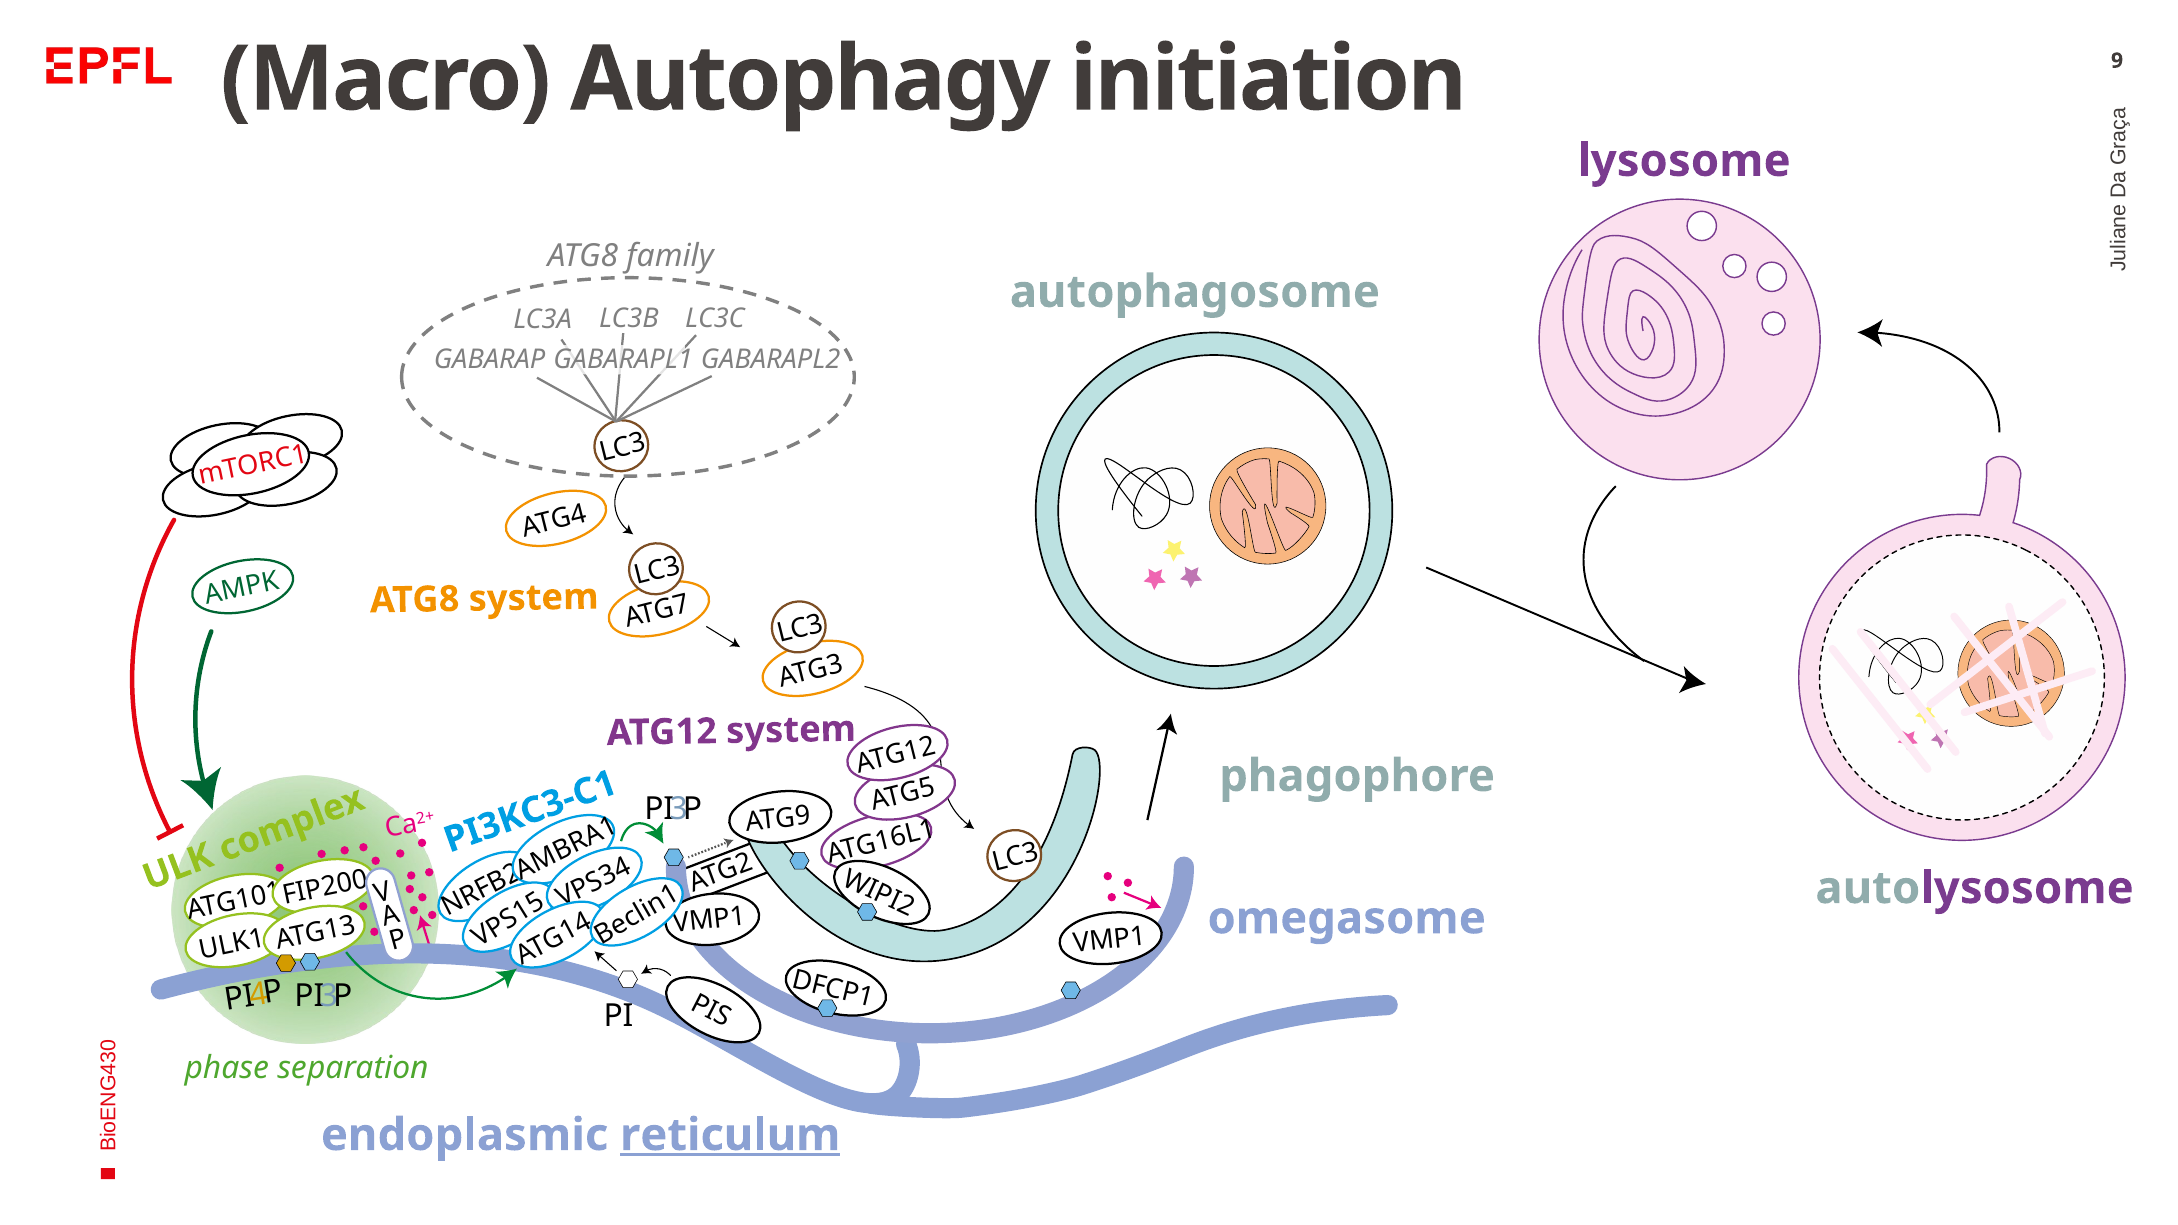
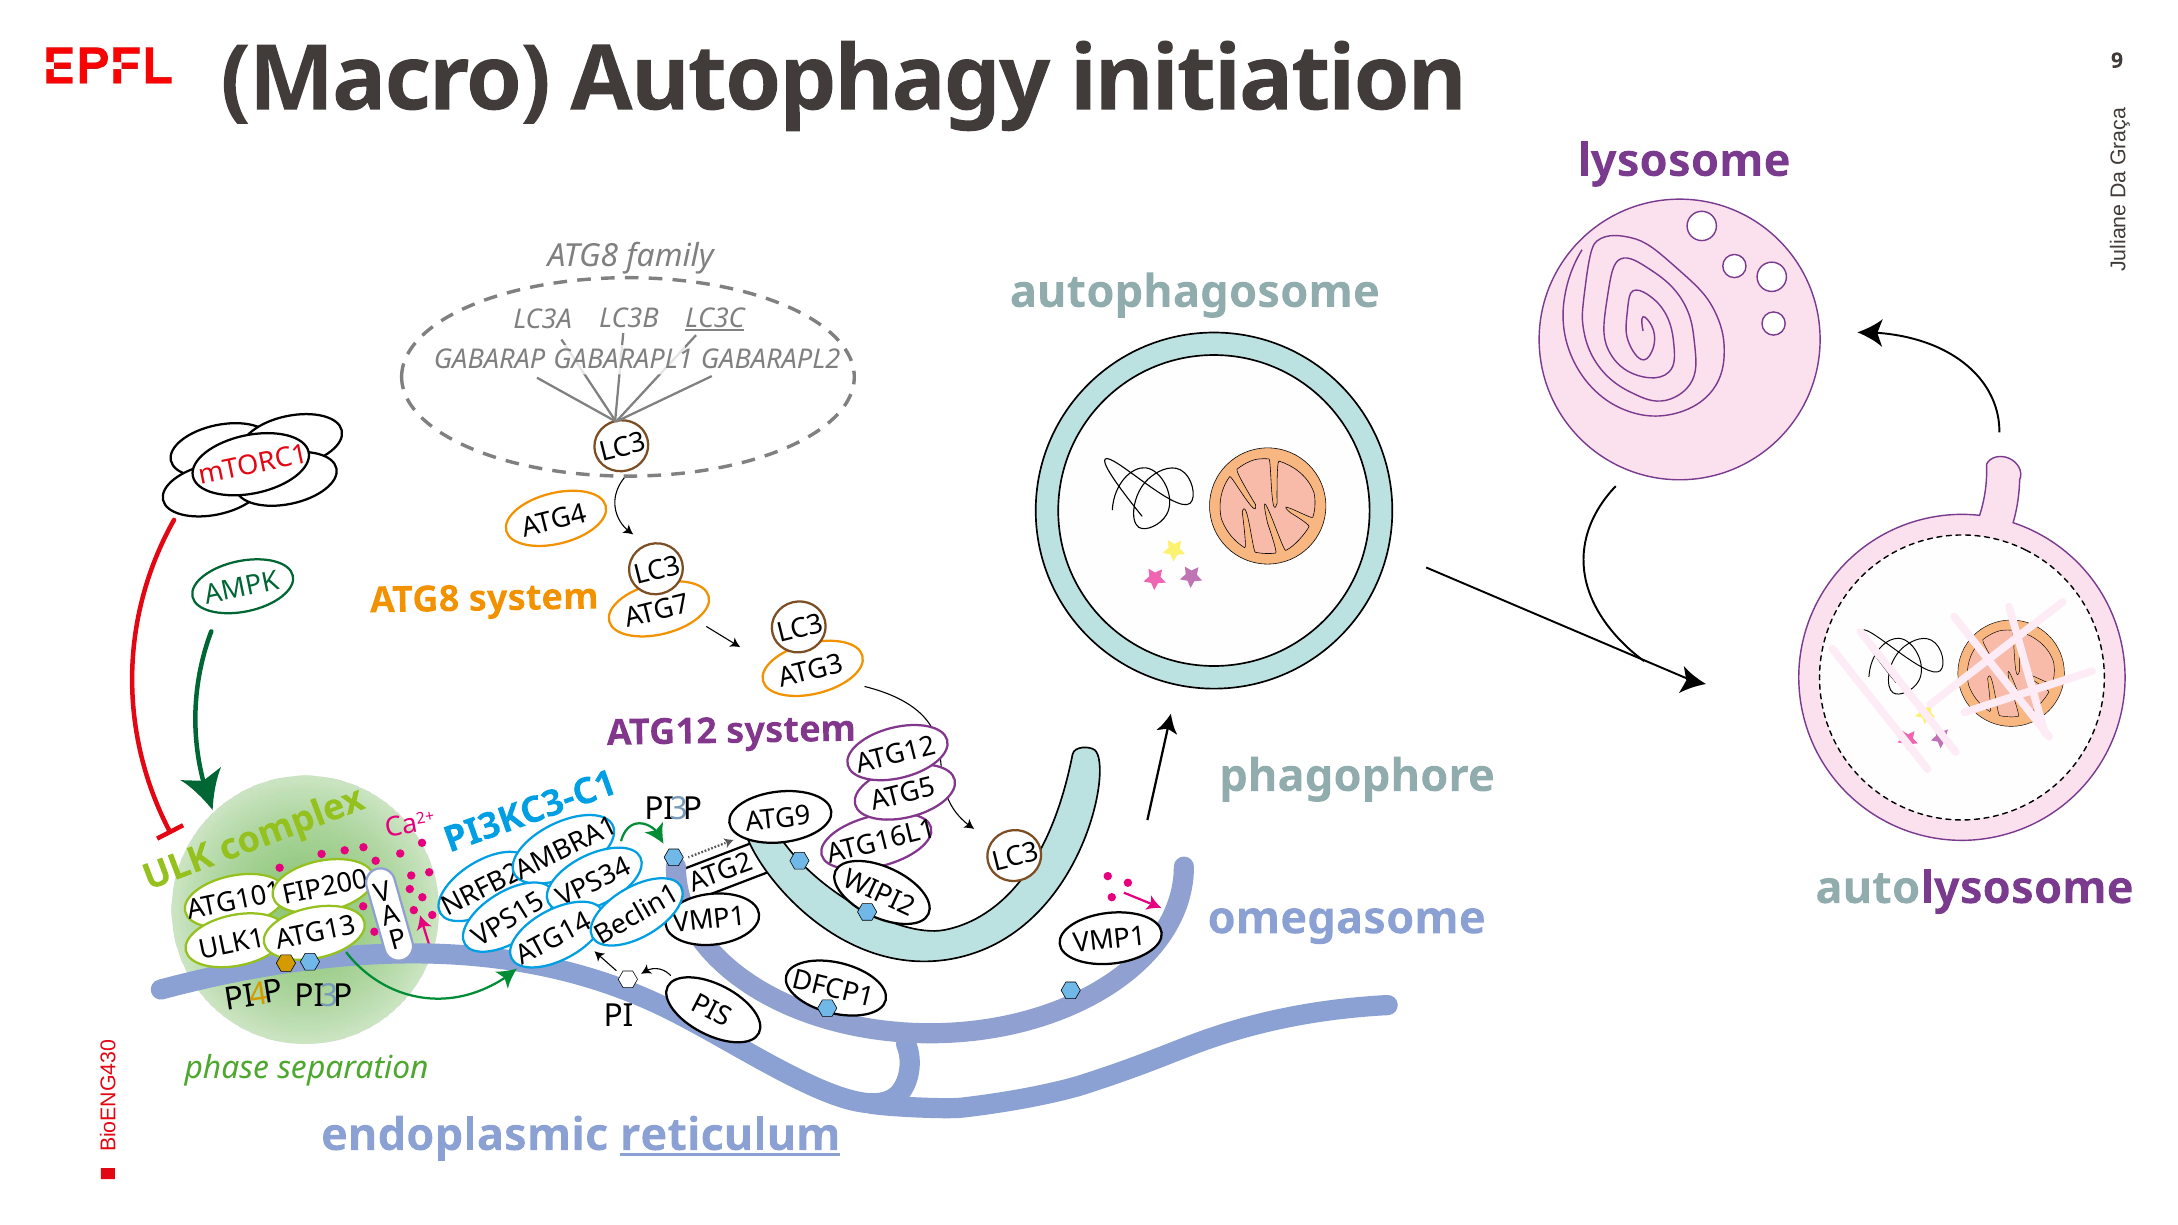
LC3C underline: none -> present
